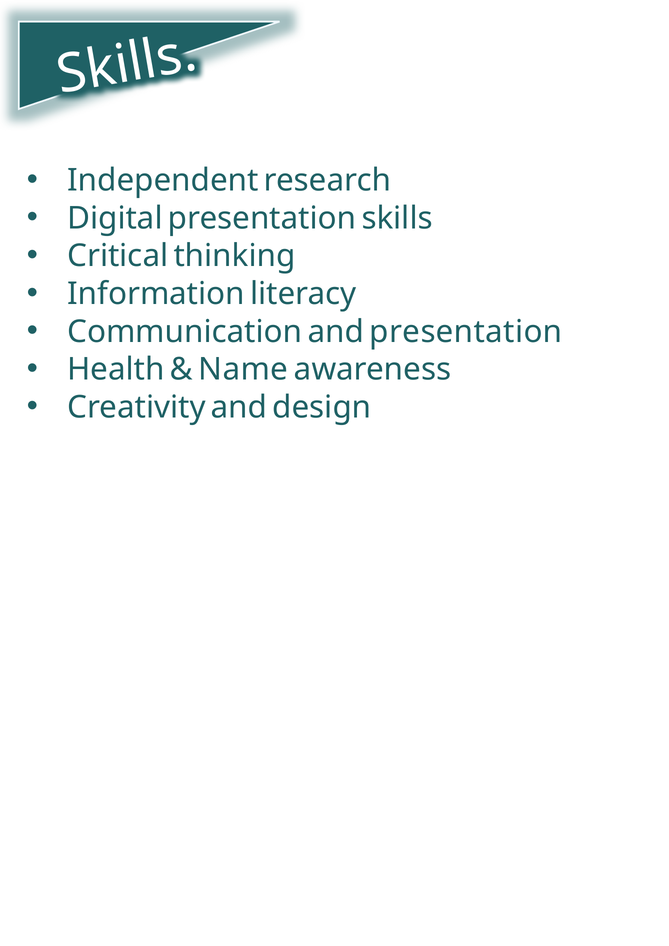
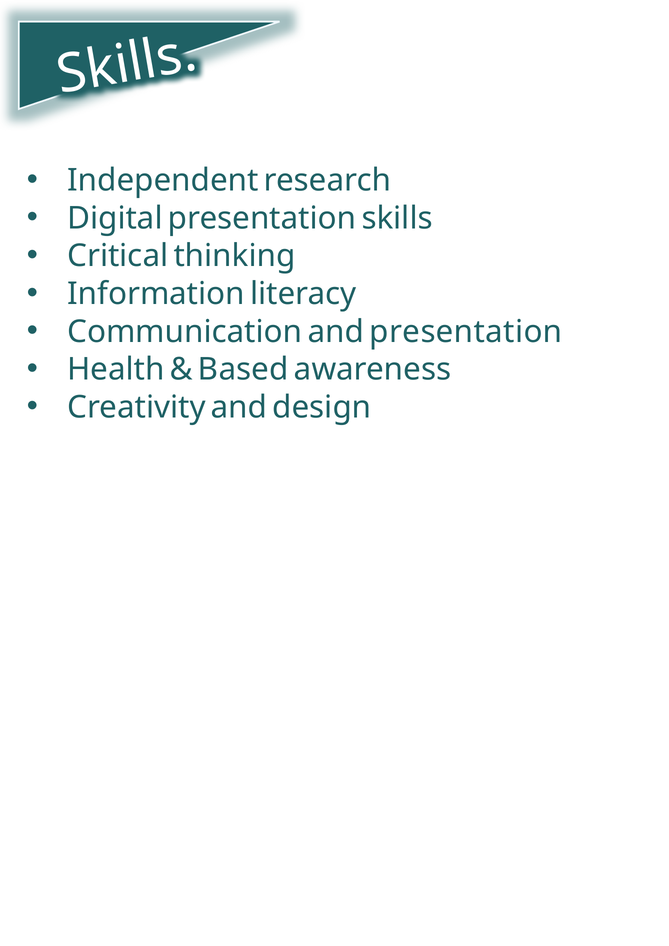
Name: Name -> Based
